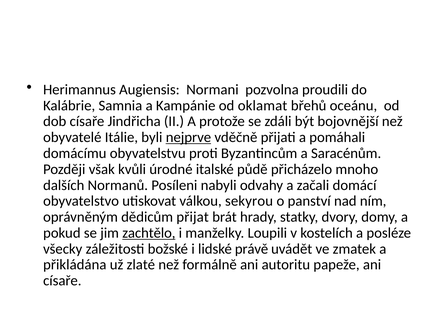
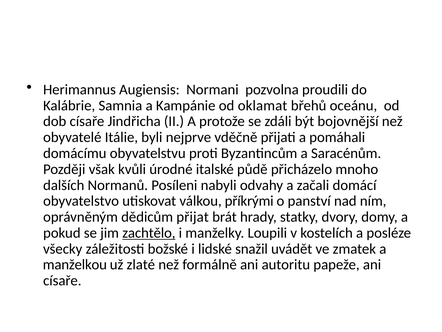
nejprve underline: present -> none
sekyrou: sekyrou -> příkrými
právě: právě -> snažil
přikládána: přikládána -> manželkou
